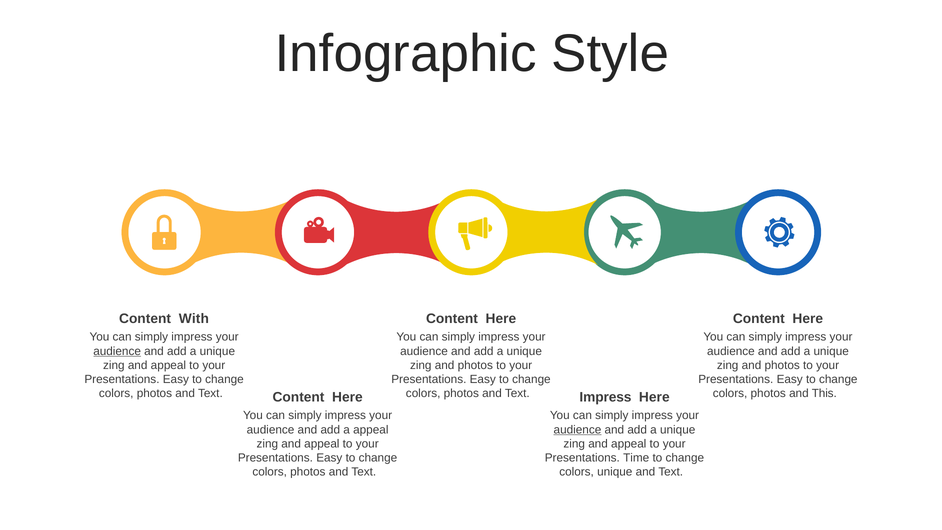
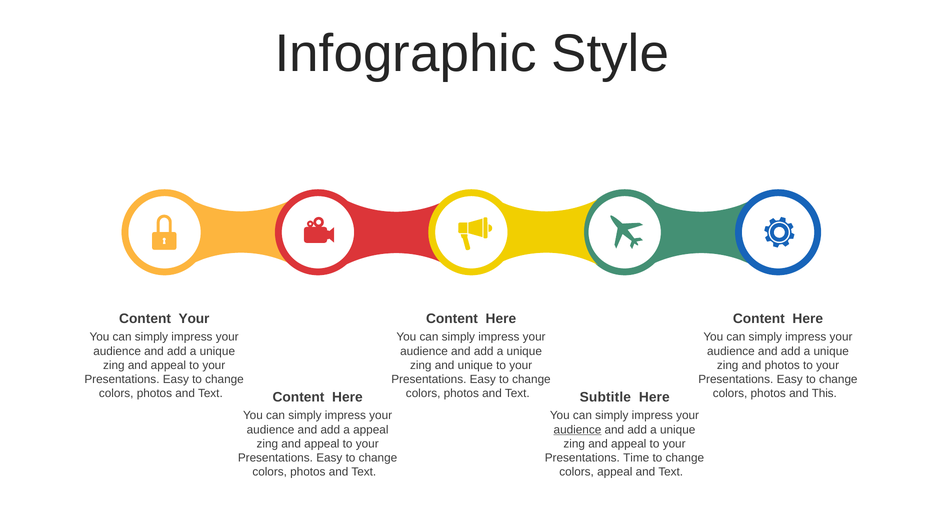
Content With: With -> Your
audience at (117, 351) underline: present -> none
photos at (475, 365): photos -> unique
Text Impress: Impress -> Subtitle
colors unique: unique -> appeal
